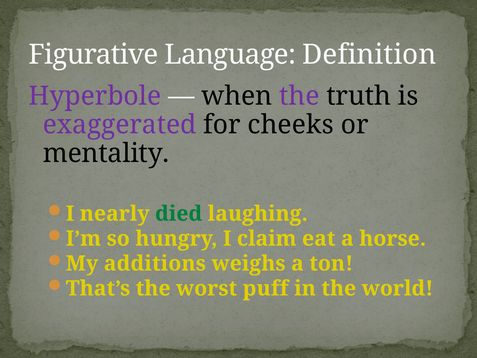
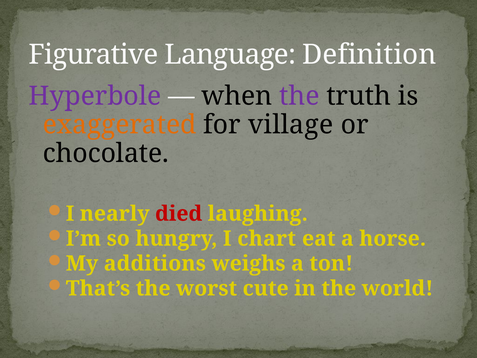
exaggerated colour: purple -> orange
cheeks: cheeks -> village
mentality: mentality -> chocolate
died colour: green -> red
claim: claim -> chart
puff: puff -> cute
